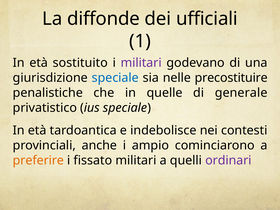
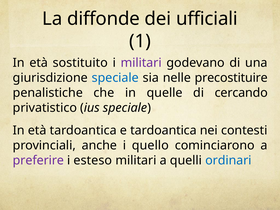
generale: generale -> cercando
e indebolisce: indebolisce -> tardoantica
ampio: ampio -> quello
preferire colour: orange -> purple
fissato: fissato -> esteso
ordinari colour: purple -> blue
